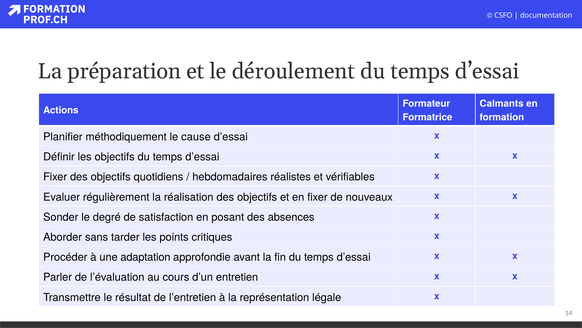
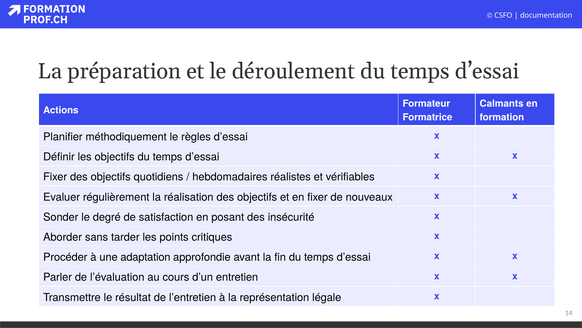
cause: cause -> règles
absences: absences -> insécurité
